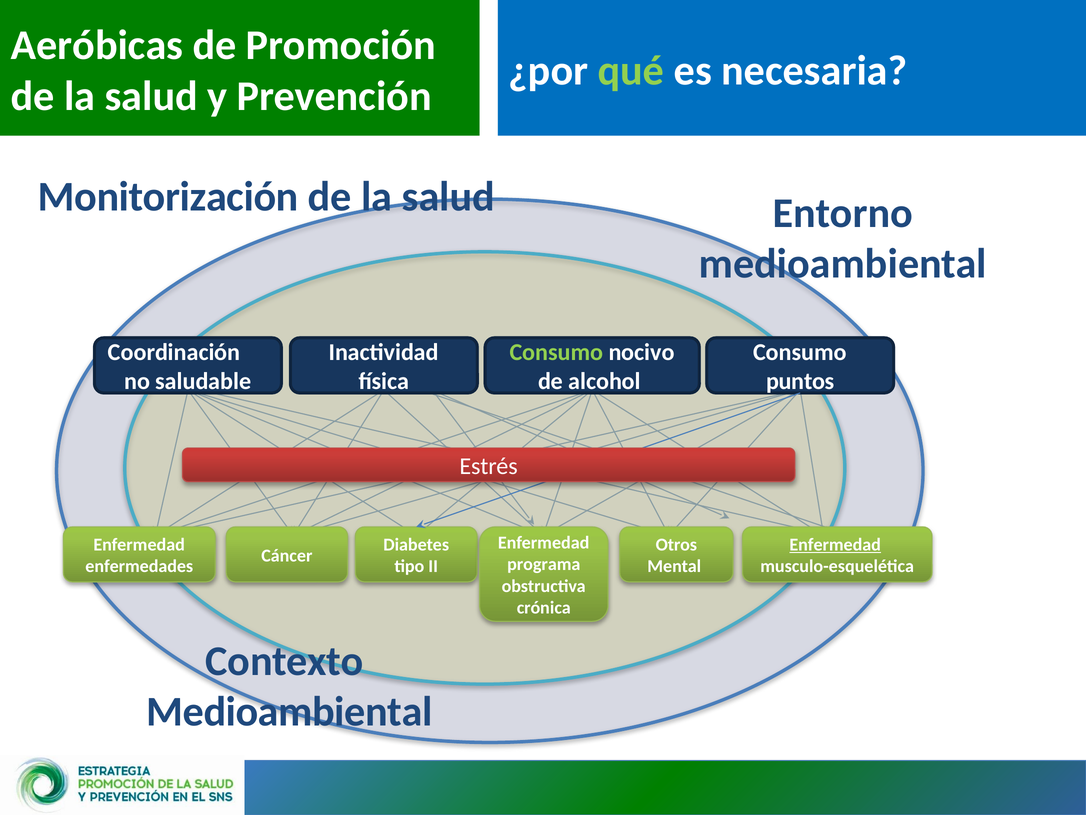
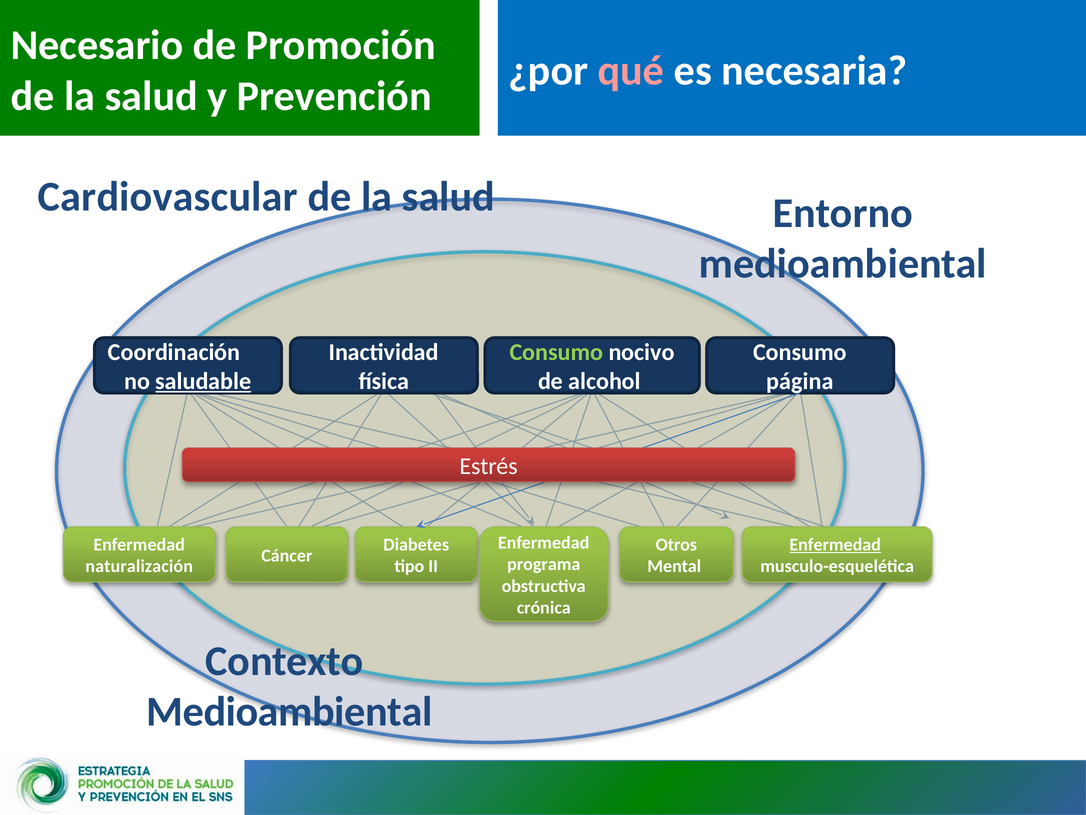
Aeróbicas: Aeróbicas -> Necesario
qué colour: light green -> pink
Monitorización: Monitorización -> Cardiovascular
saludable underline: none -> present
puntos: puntos -> página
enfermedades: enfermedades -> naturalización
